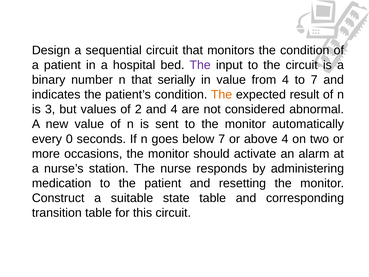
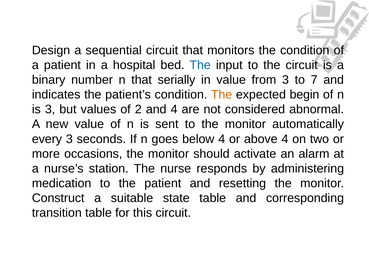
The at (200, 65) colour: purple -> blue
from 4: 4 -> 3
result: result -> begin
every 0: 0 -> 3
below 7: 7 -> 4
